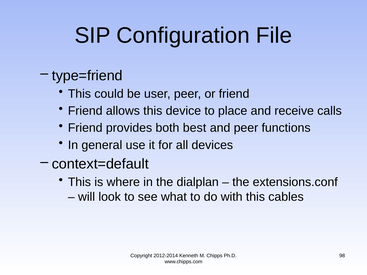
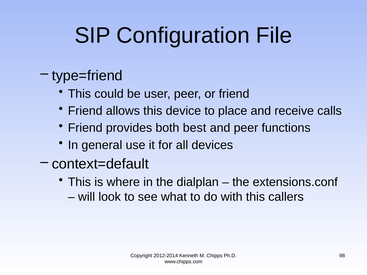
cables: cables -> callers
